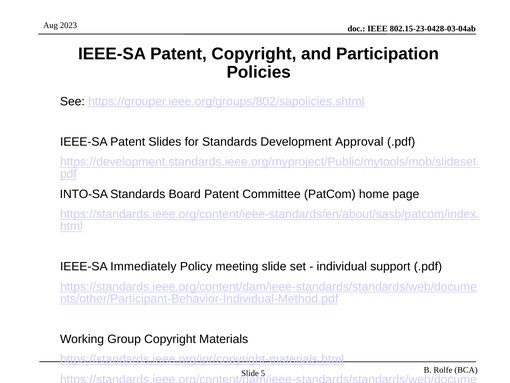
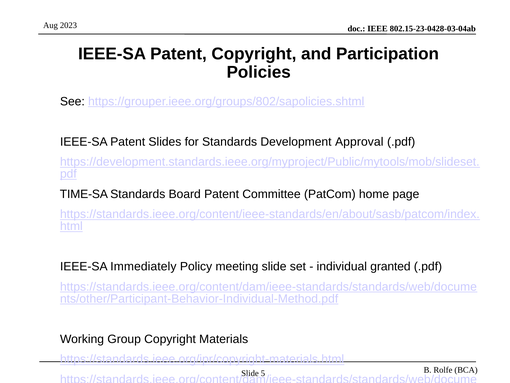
INTO-SA: INTO-SA -> TIME-SA
support: support -> granted
